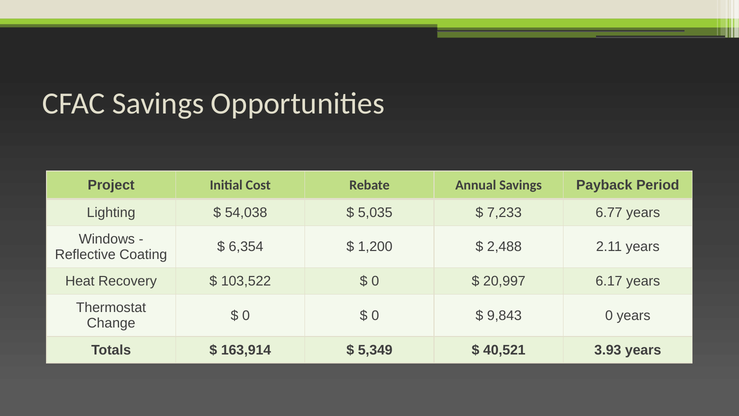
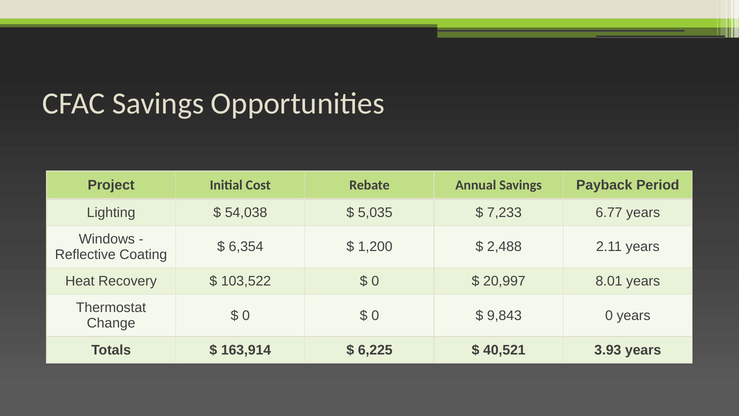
6.17: 6.17 -> 8.01
5,349: 5,349 -> 6,225
